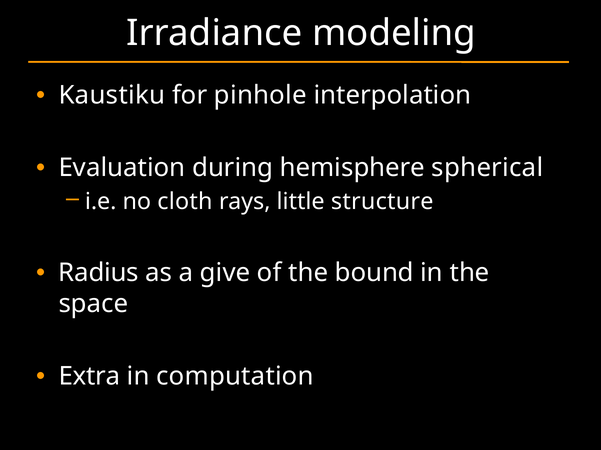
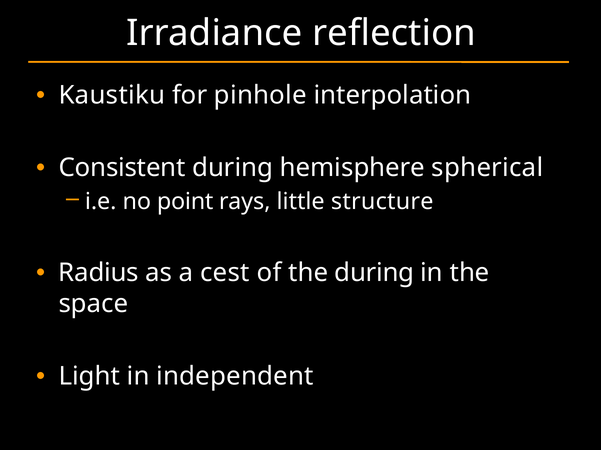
modeling: modeling -> reflection
Evaluation: Evaluation -> Consistent
cloth: cloth -> point
give: give -> cest
the bound: bound -> during
Extra: Extra -> Light
computation: computation -> independent
